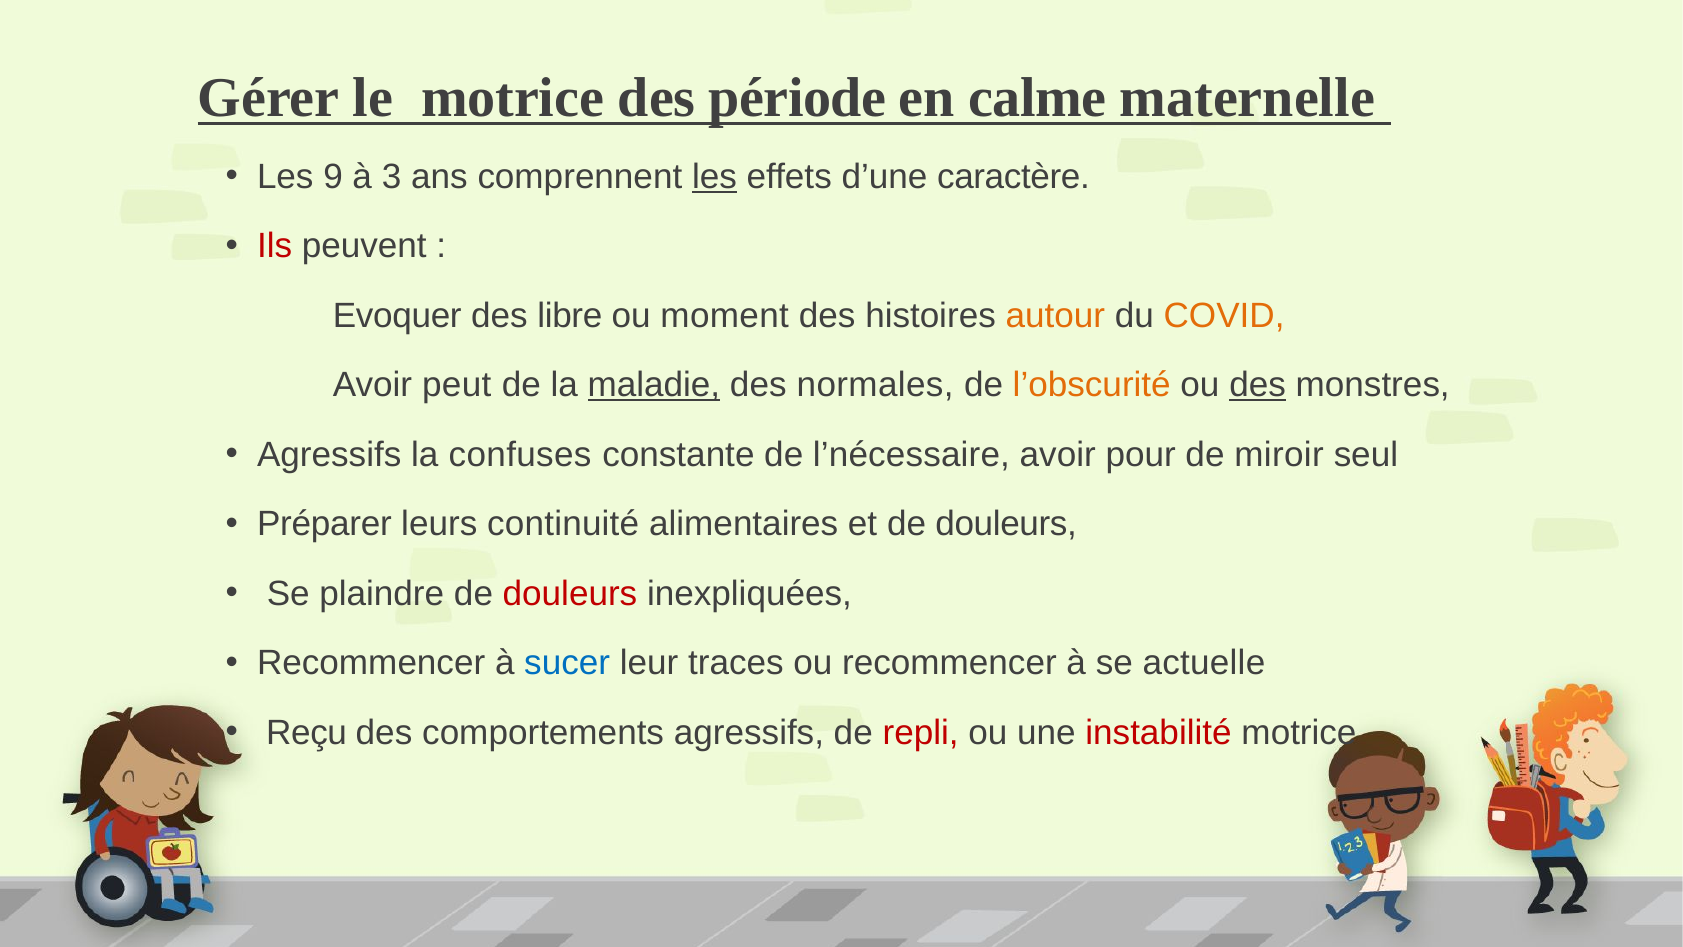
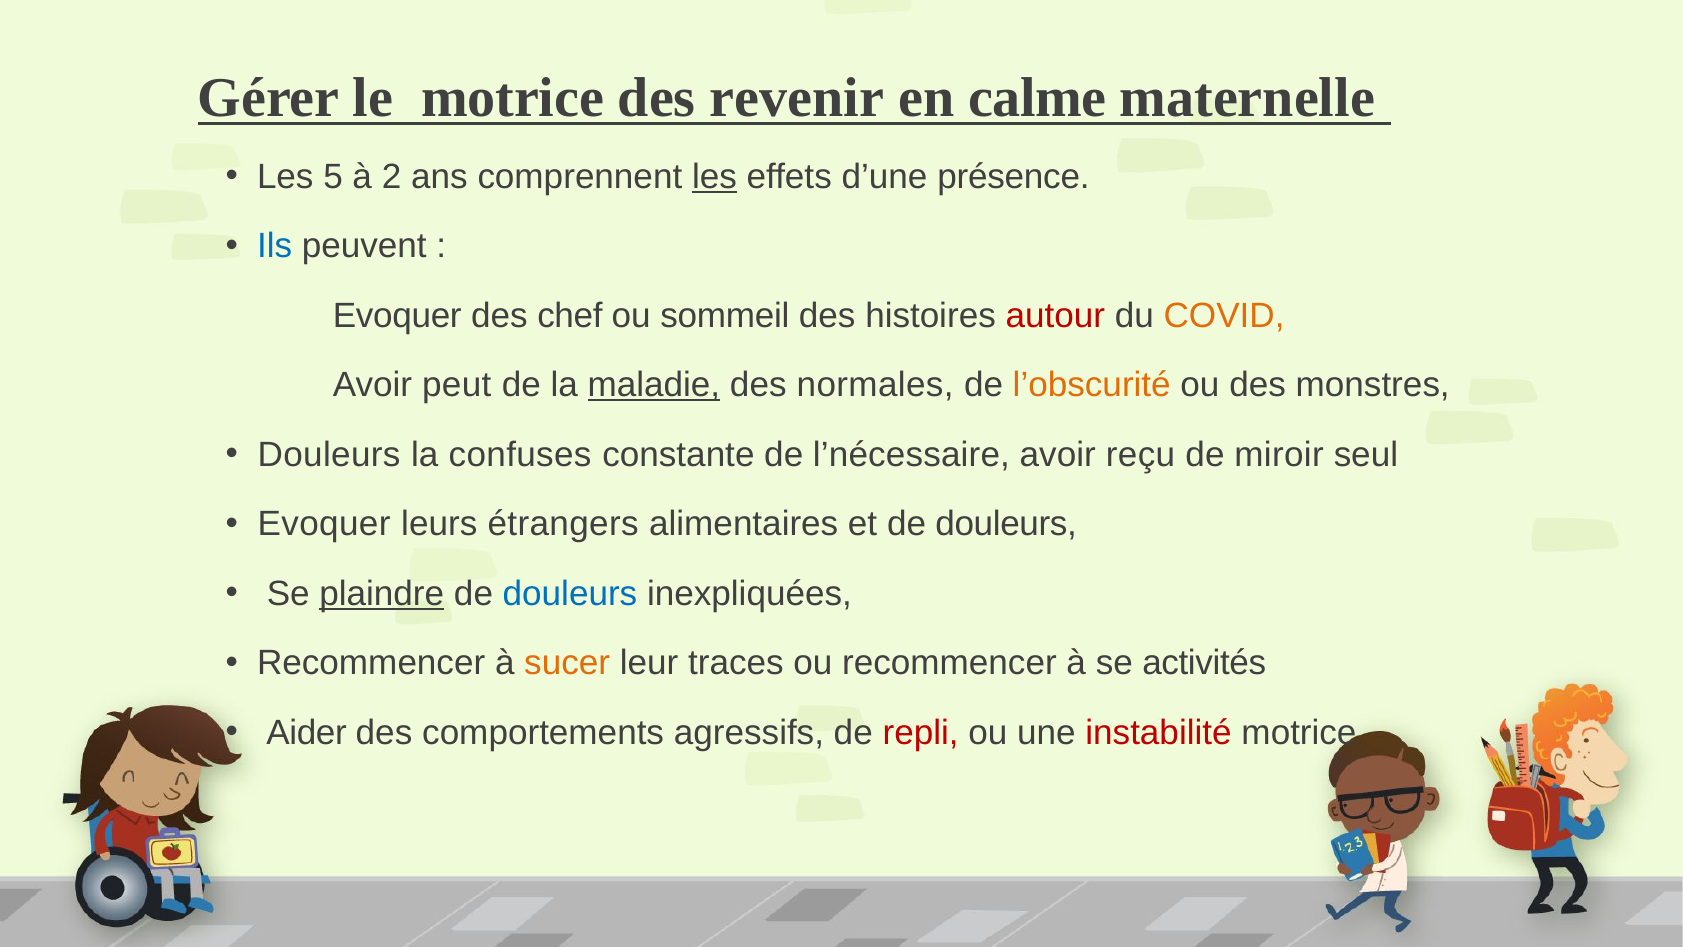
période: période -> revenir
9: 9 -> 5
3: 3 -> 2
caractère: caractère -> présence
Ils colour: red -> blue
libre: libre -> chef
moment: moment -> sommeil
autour colour: orange -> red
des at (1258, 385) underline: present -> none
Agressifs at (329, 454): Agressifs -> Douleurs
pour: pour -> reçu
Préparer at (324, 524): Préparer -> Evoquer
continuité: continuité -> étrangers
plaindre underline: none -> present
douleurs at (570, 593) colour: red -> blue
sucer colour: blue -> orange
actuelle: actuelle -> activités
Reçu: Reçu -> Aider
